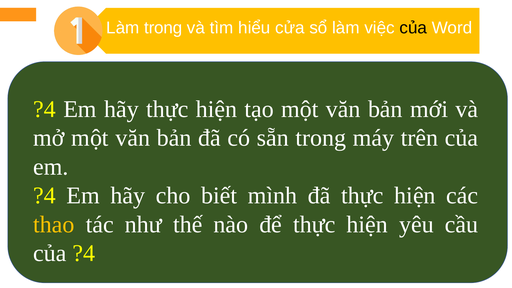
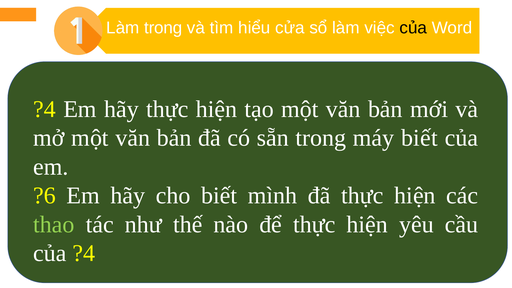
máy trên: trên -> biết
?4 at (45, 196): ?4 -> ?6
thao colour: yellow -> light green
